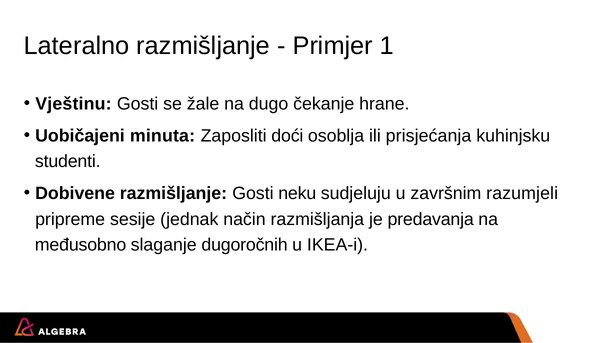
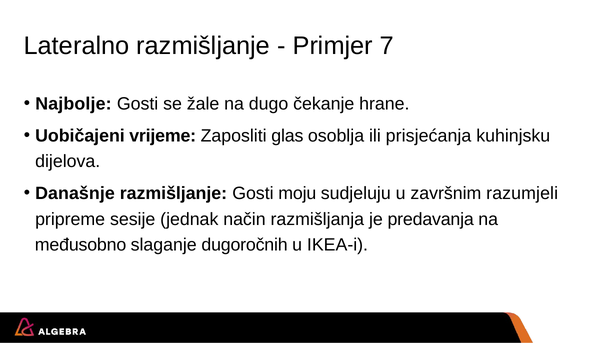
1: 1 -> 7
Vještinu: Vještinu -> Najbolje
minuta: minuta -> vrijeme
doći: doći -> glas
studenti: studenti -> dijelova
Dobivene: Dobivene -> Današnje
neku: neku -> moju
